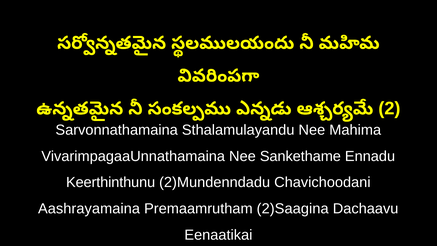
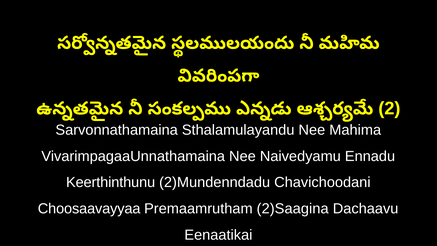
Sankethame: Sankethame -> Naivedyamu
Aashrayamaina: Aashrayamaina -> Choosaavayyaa
